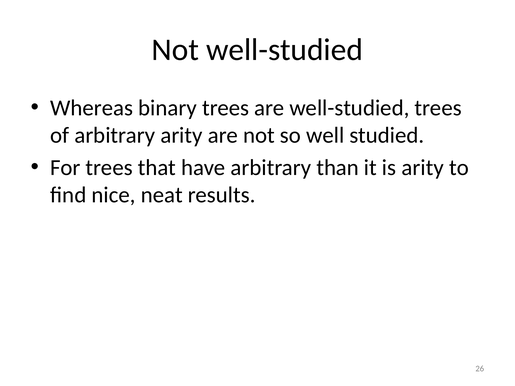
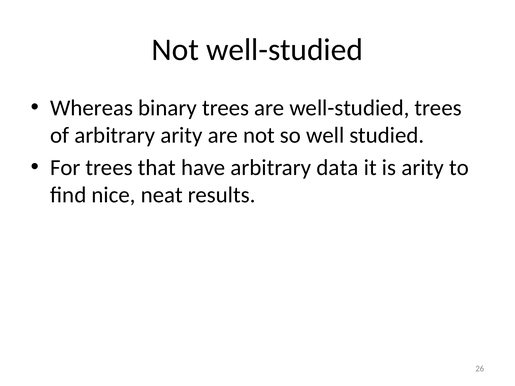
than: than -> data
